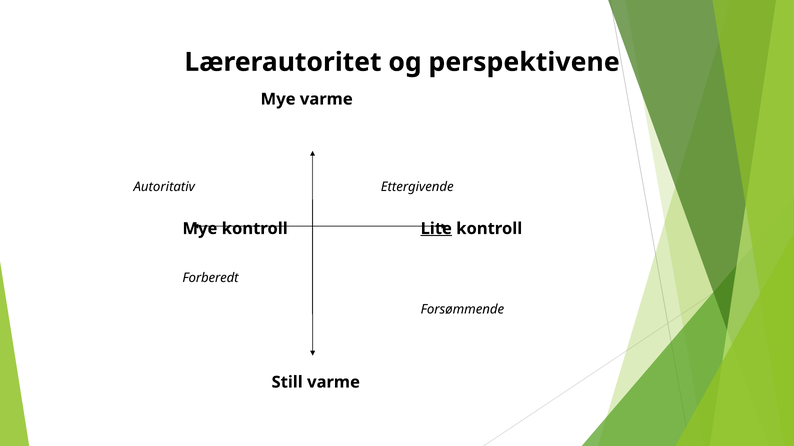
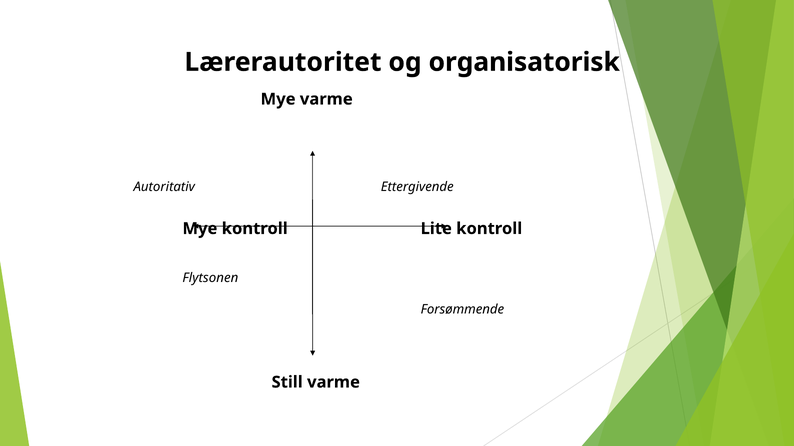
perspektivene: perspektivene -> organisatorisk
Lite underline: present -> none
Forberedt: Forberedt -> Flytsonen
